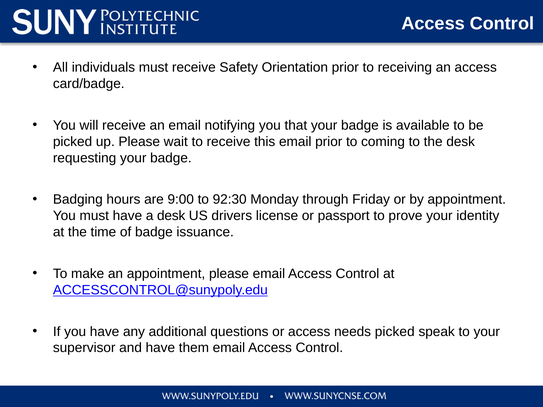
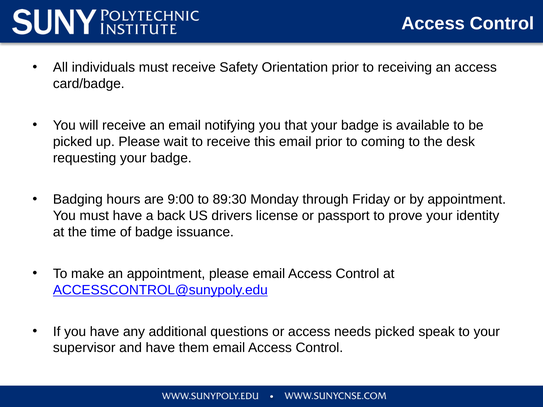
92:30: 92:30 -> 89:30
a desk: desk -> back
